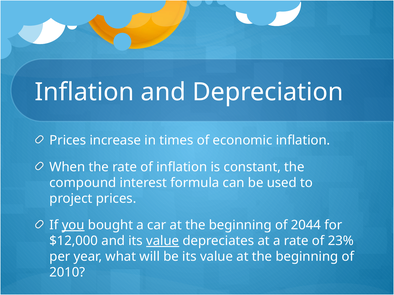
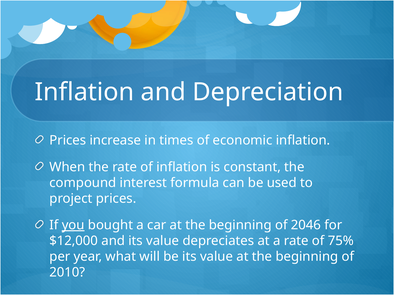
2044: 2044 -> 2046
value at (163, 241) underline: present -> none
23%: 23% -> 75%
